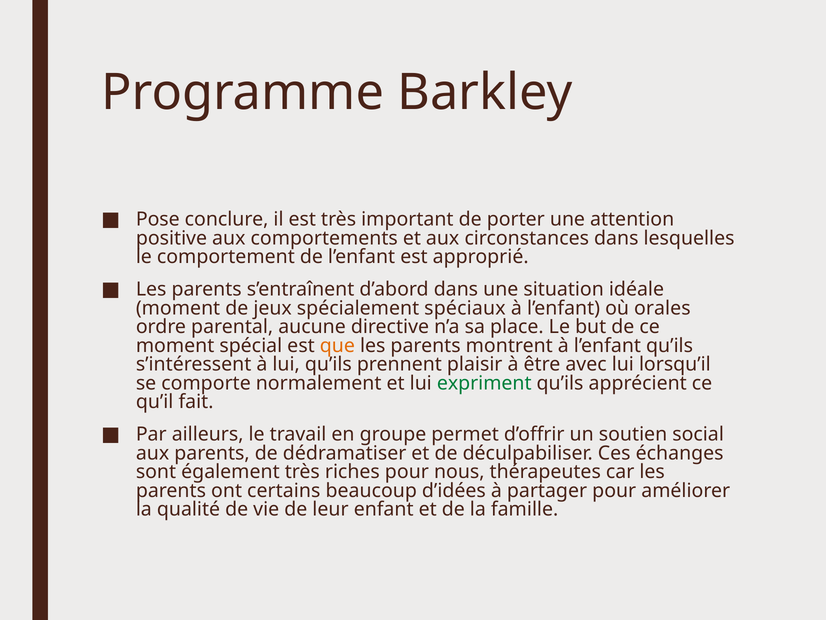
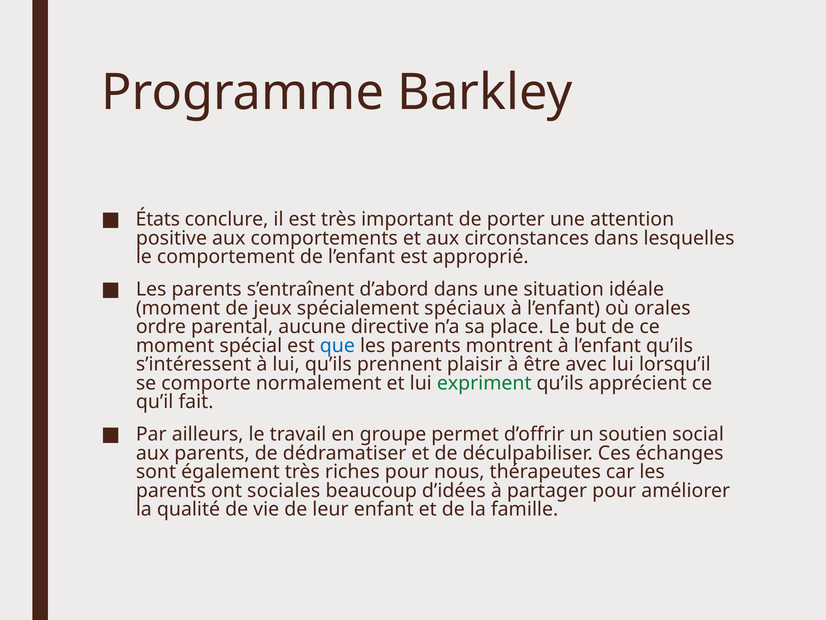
Pose: Pose -> États
que colour: orange -> blue
certains: certains -> sociales
